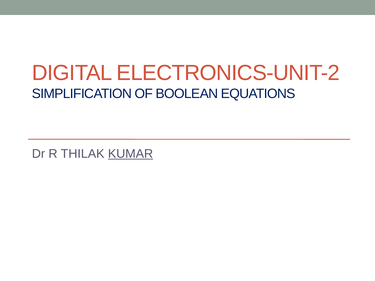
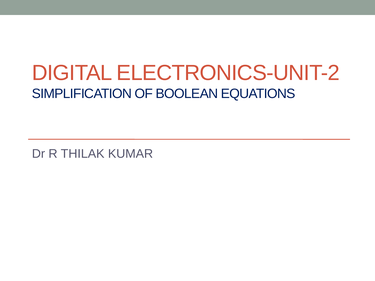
KUMAR underline: present -> none
